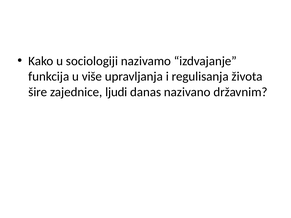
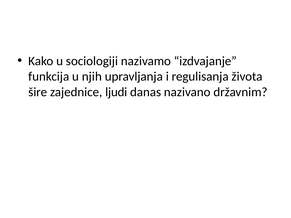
više: više -> njih
